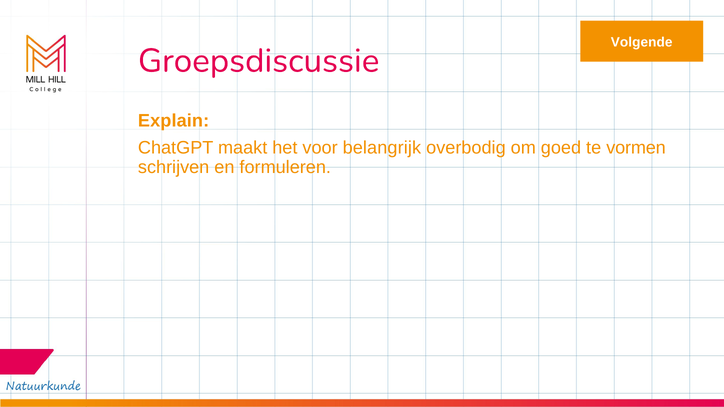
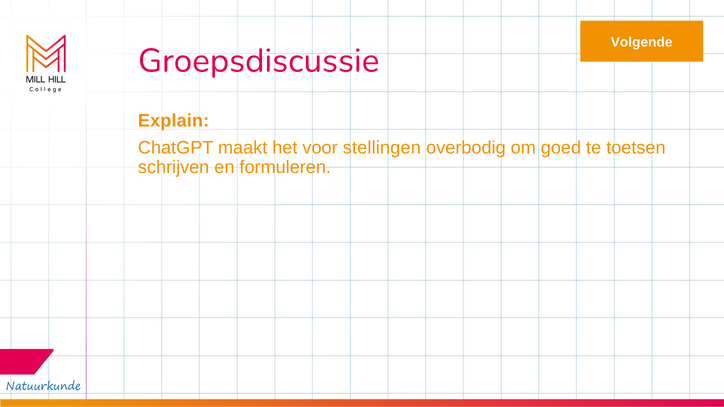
belangrijk: belangrijk -> stellingen
vormen: vormen -> toetsen
